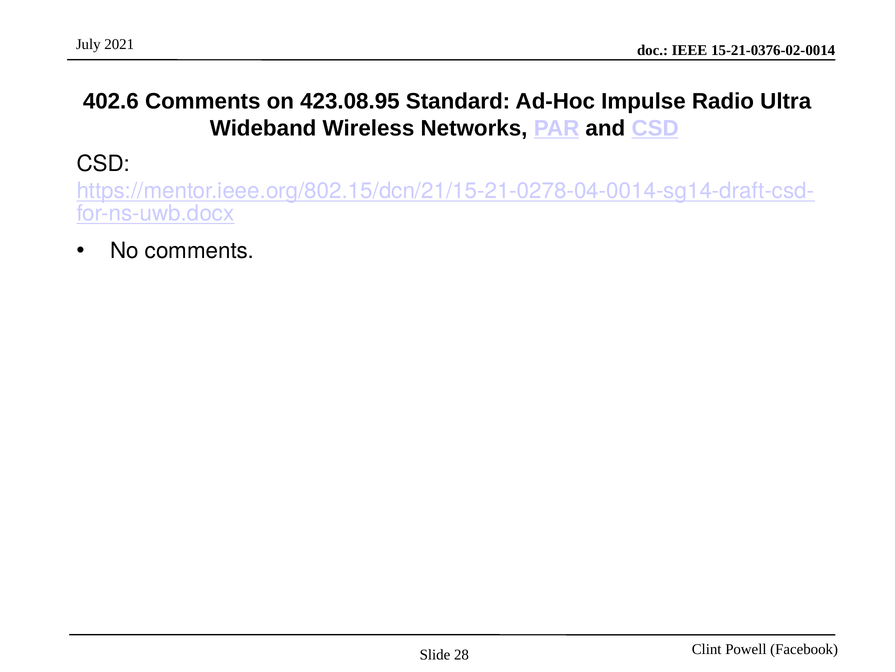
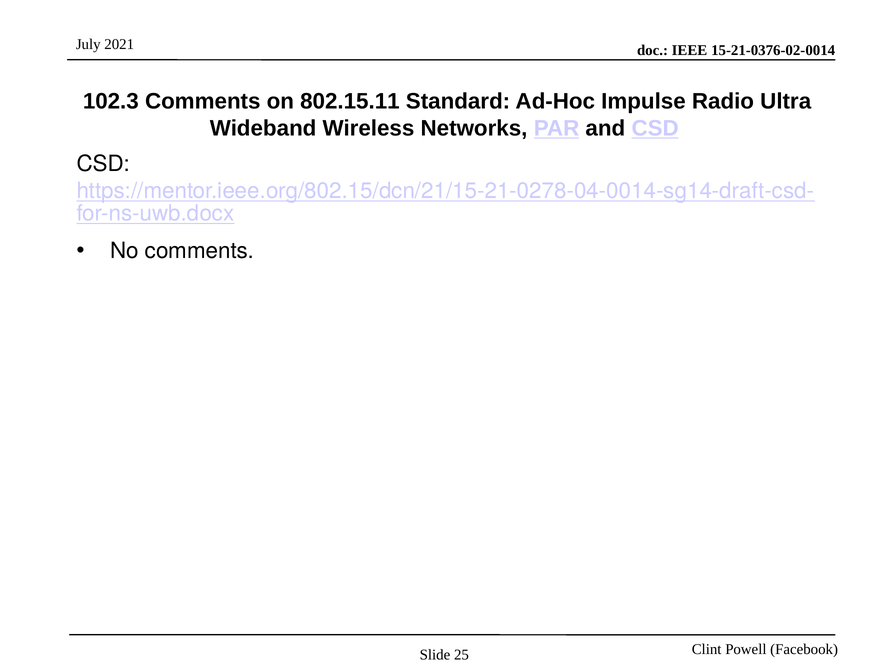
402.6: 402.6 -> 102.3
423.08.95: 423.08.95 -> 802.15.11
28: 28 -> 25
